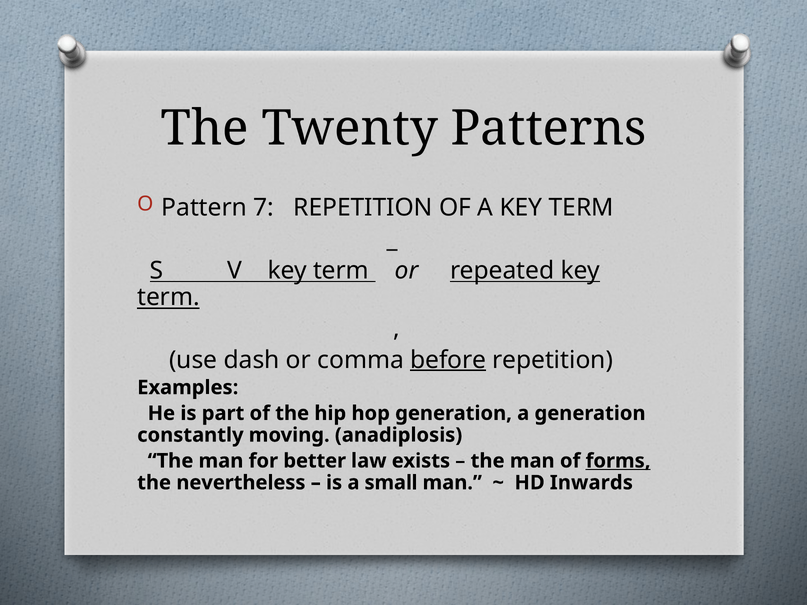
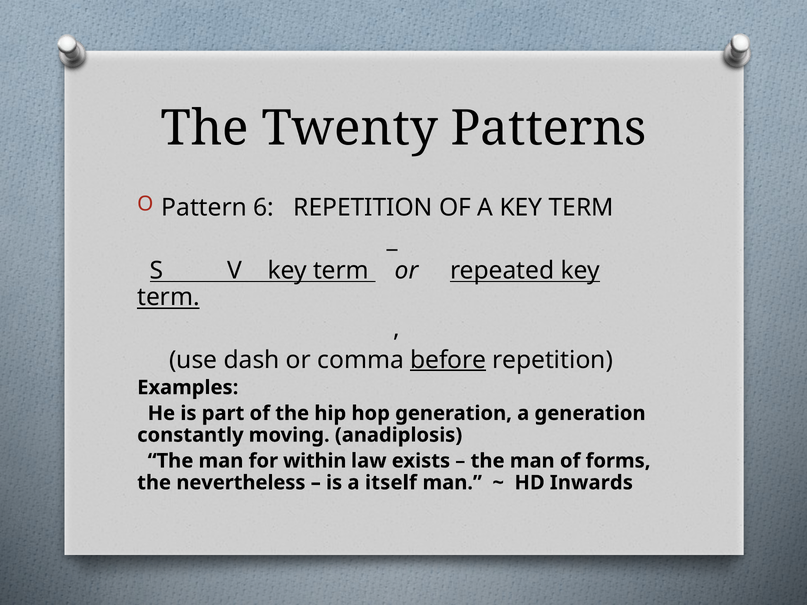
7: 7 -> 6
better: better -> within
forms underline: present -> none
small: small -> itself
